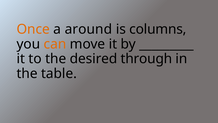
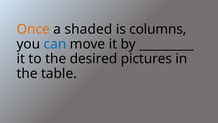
around: around -> shaded
can colour: orange -> blue
through: through -> pictures
